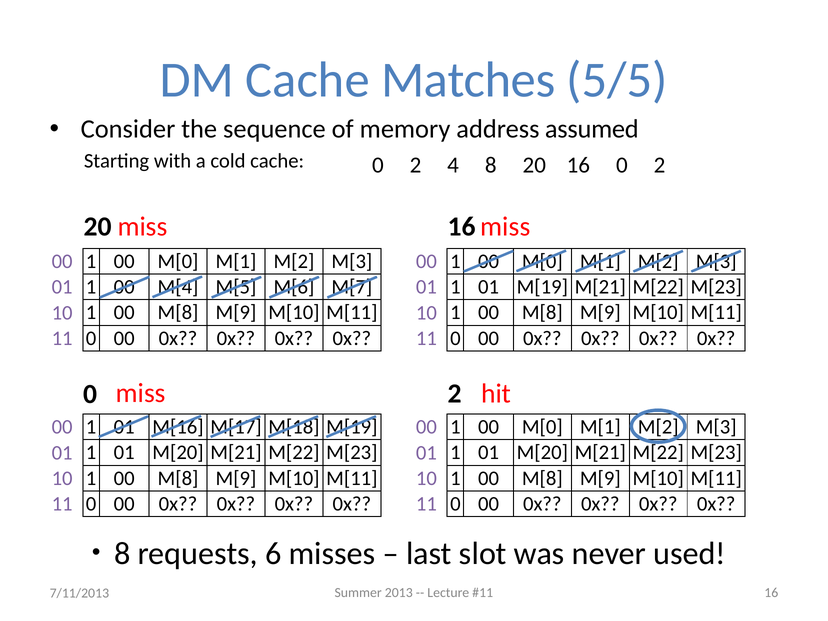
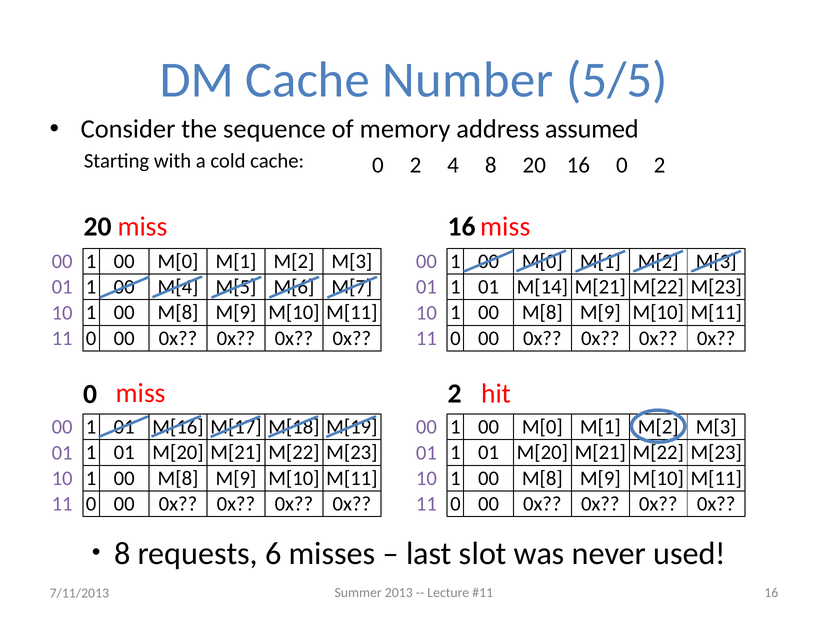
Matches: Matches -> Number
01 M[19: M[19 -> M[14
